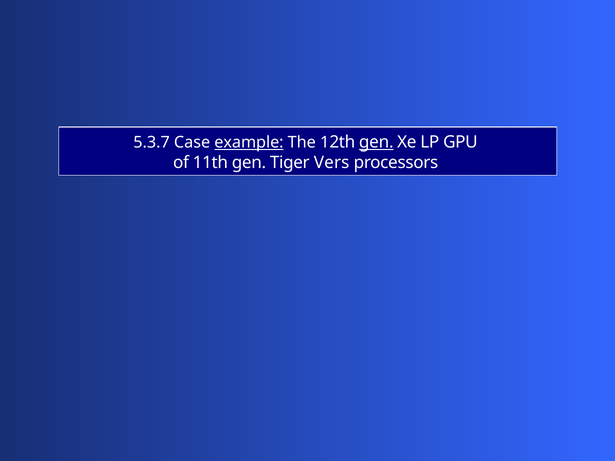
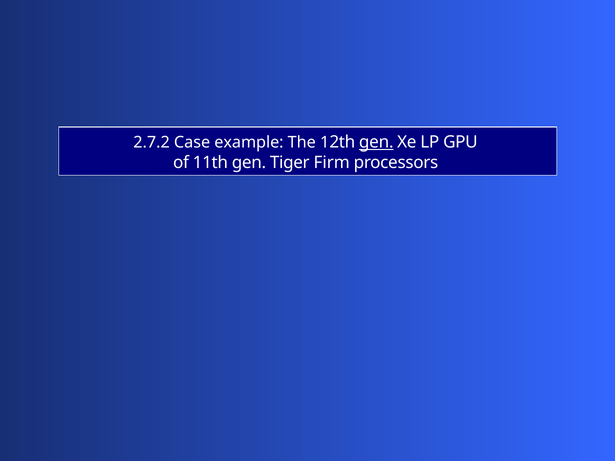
5.3.7: 5.3.7 -> 2.7.2
example underline: present -> none
Vers: Vers -> Firm
